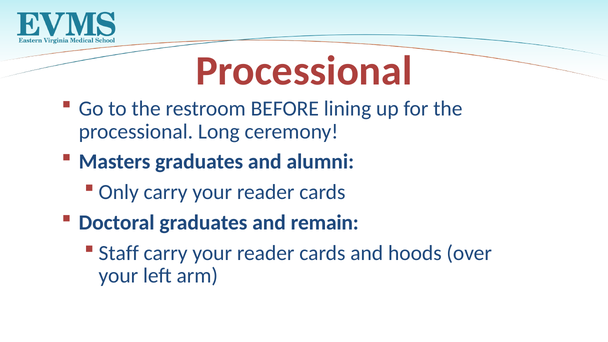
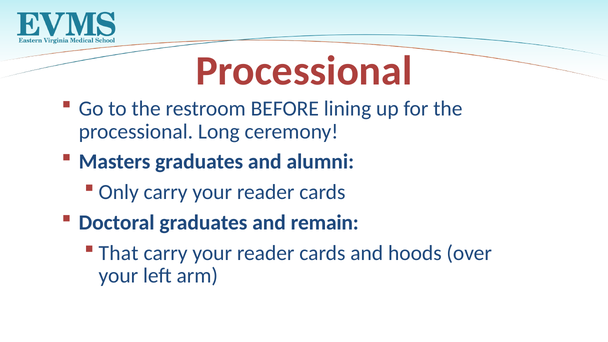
Staff: Staff -> That
